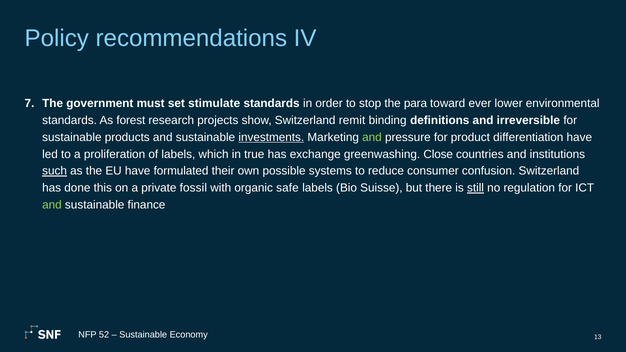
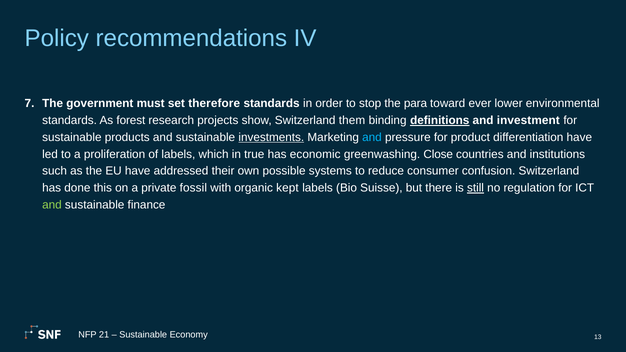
stimulate: stimulate -> therefore
remit: remit -> them
definitions underline: none -> present
irreversible: irreversible -> investment
and at (372, 137) colour: light green -> light blue
exchange: exchange -> economic
such underline: present -> none
formulated: formulated -> addressed
safe: safe -> kept
52: 52 -> 21
